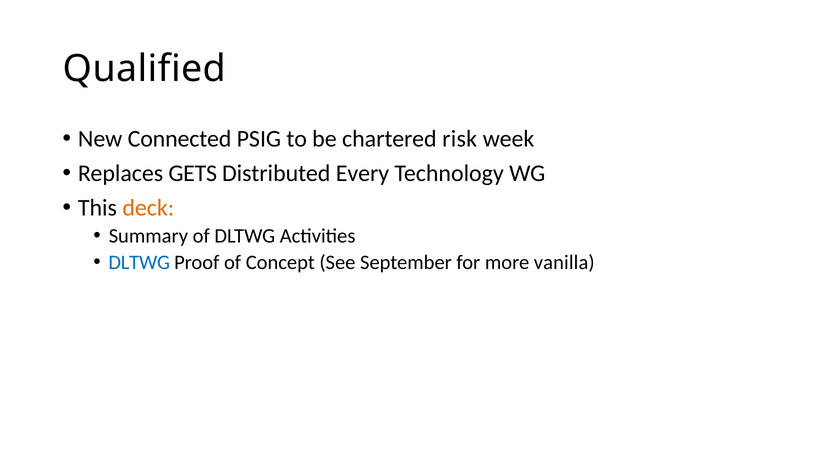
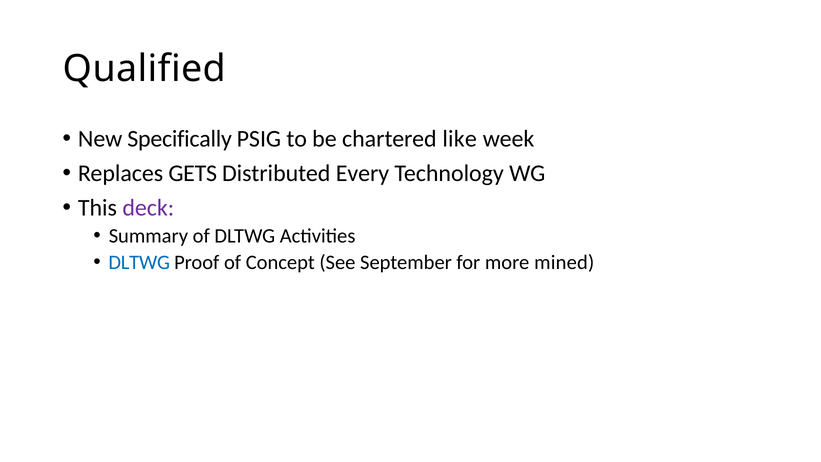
Connected: Connected -> Specifically
risk: risk -> like
deck colour: orange -> purple
vanilla: vanilla -> mined
